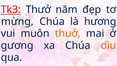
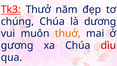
mừng: mừng -> chúng
hương: hương -> dương
dìu colour: orange -> red
